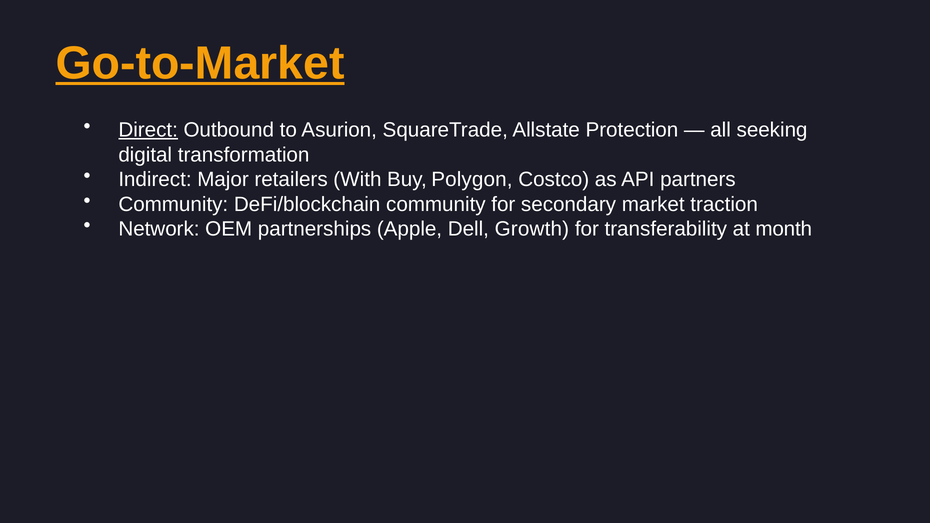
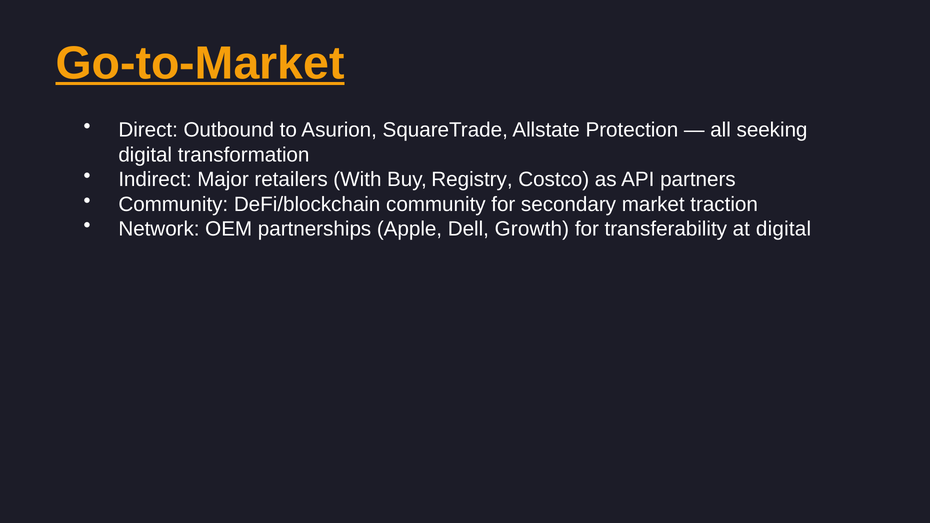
Direct underline: present -> none
Polygon: Polygon -> Registry
at month: month -> digital
